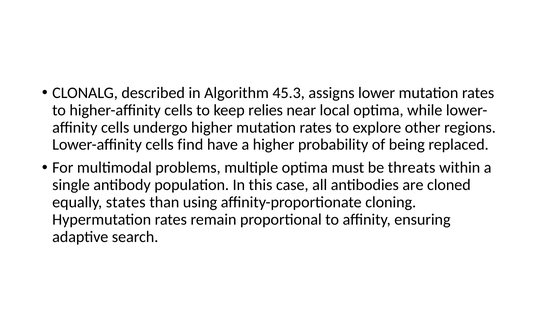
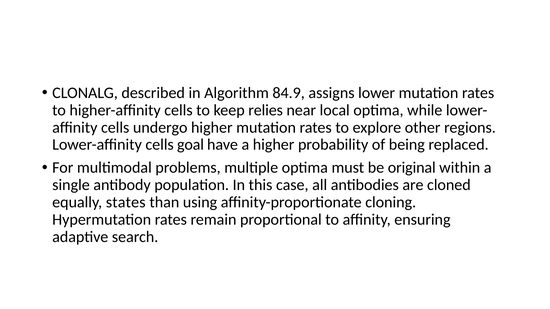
45.3: 45.3 -> 84.9
find: find -> goal
threats: threats -> original
